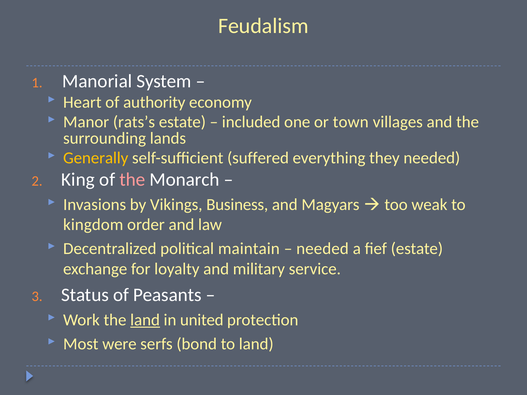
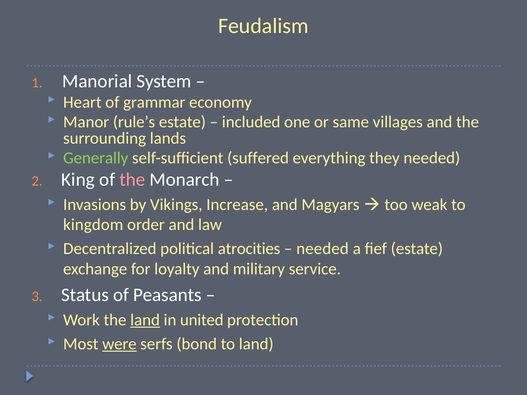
authority: authority -> grammar
rats’s: rats’s -> rule’s
town: town -> same
Generally colour: yellow -> light green
Business: Business -> Increase
maintain: maintain -> atrocities
were underline: none -> present
